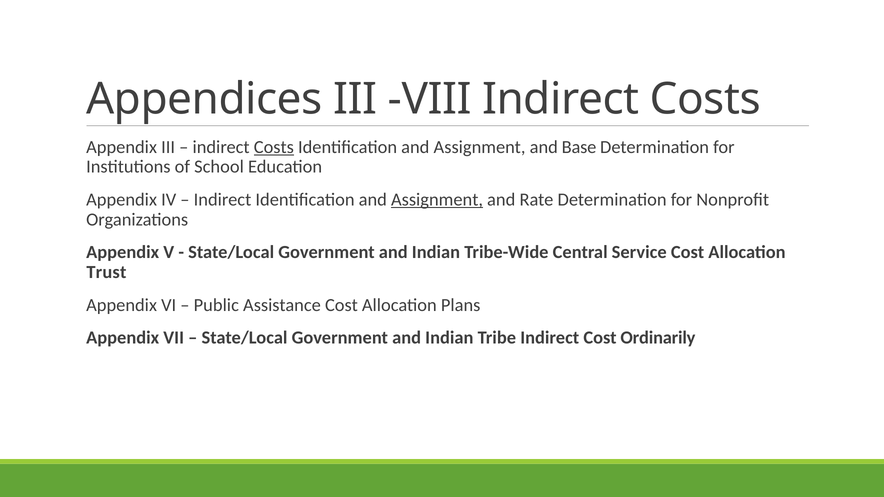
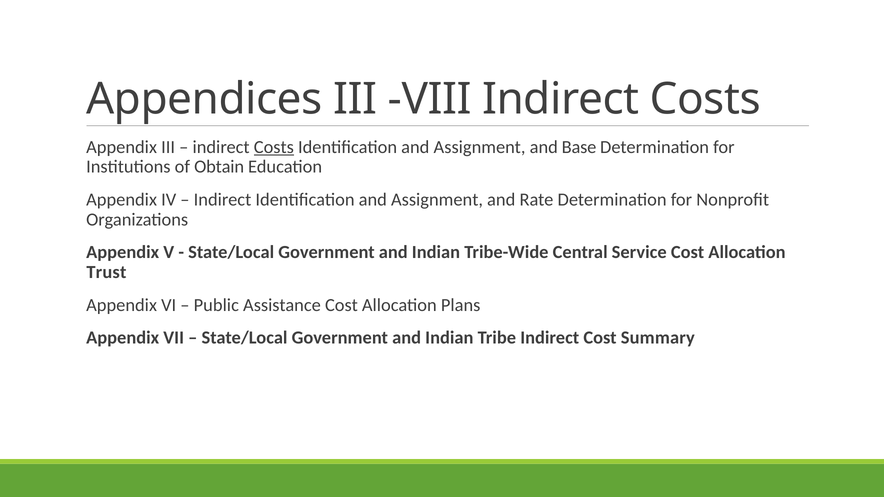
School: School -> Obtain
Assignment at (437, 200) underline: present -> none
Ordinarily: Ordinarily -> Summary
